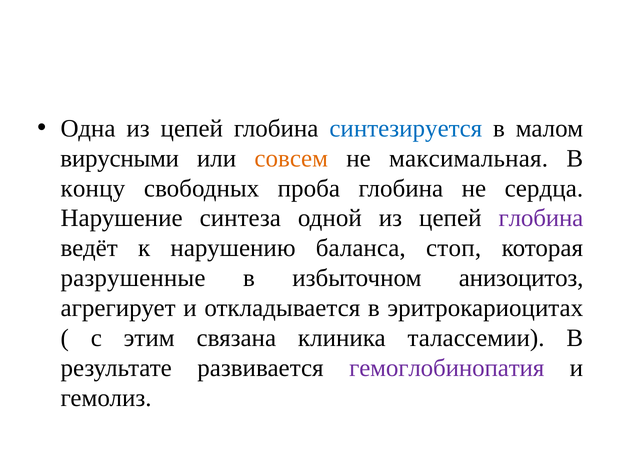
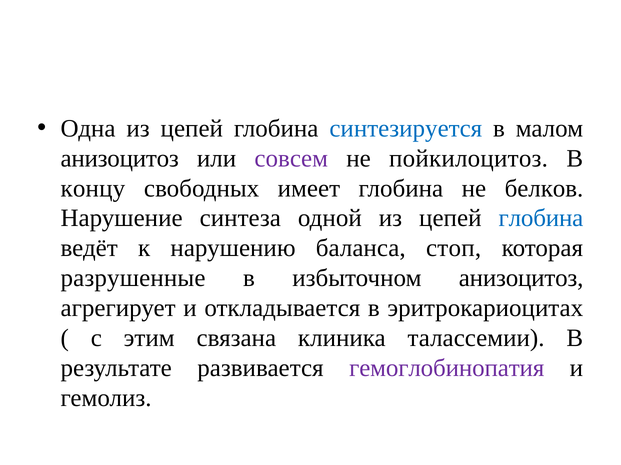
вирусными at (120, 159): вирусными -> анизоцитоз
совсем colour: orange -> purple
максимальная: максимальная -> пойкилоцитоз
проба: проба -> имеет
сердца: сердца -> белков
глобина at (541, 219) colour: purple -> blue
